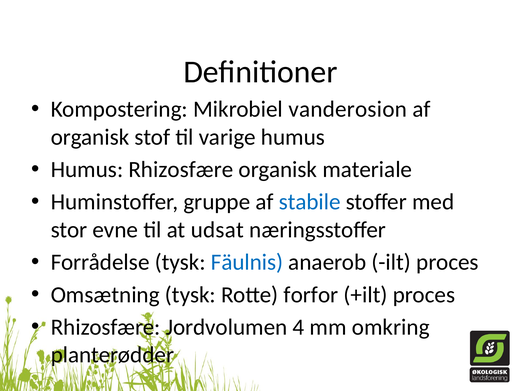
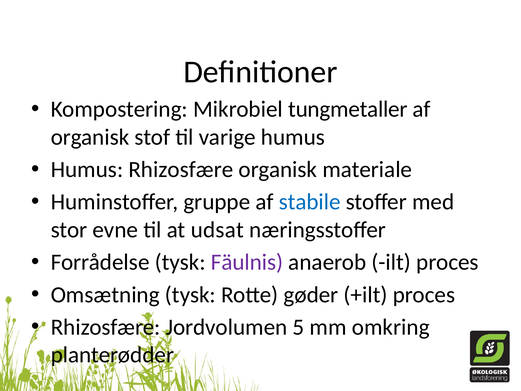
vanderosion: vanderosion -> tungmetaller
Fäulnis colour: blue -> purple
forfor: forfor -> gøder
4: 4 -> 5
